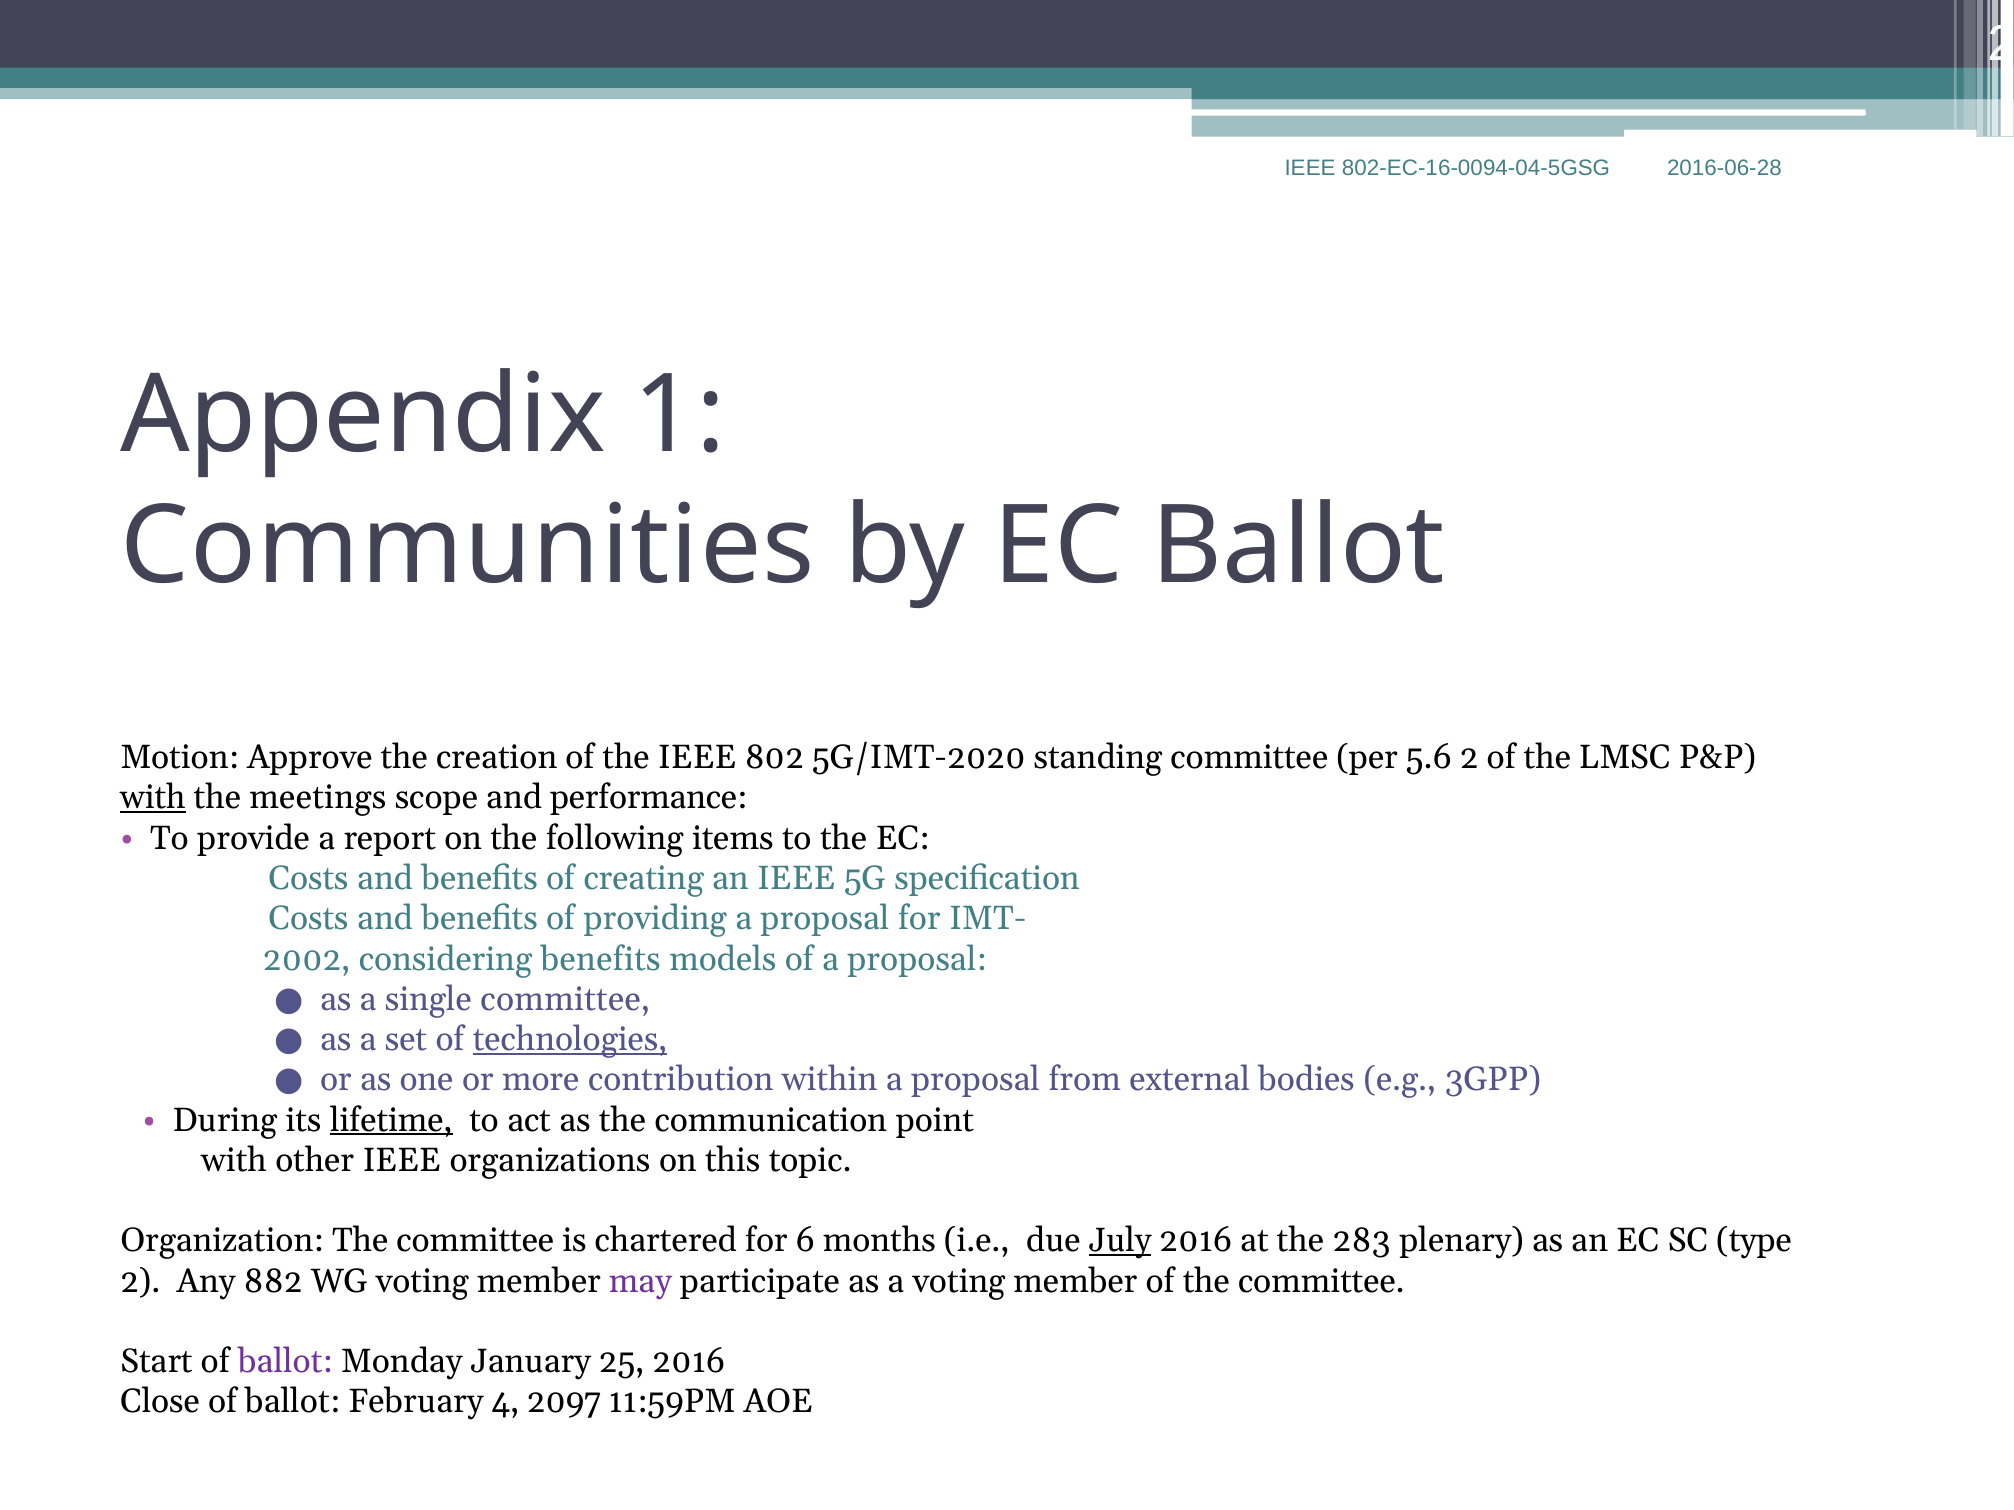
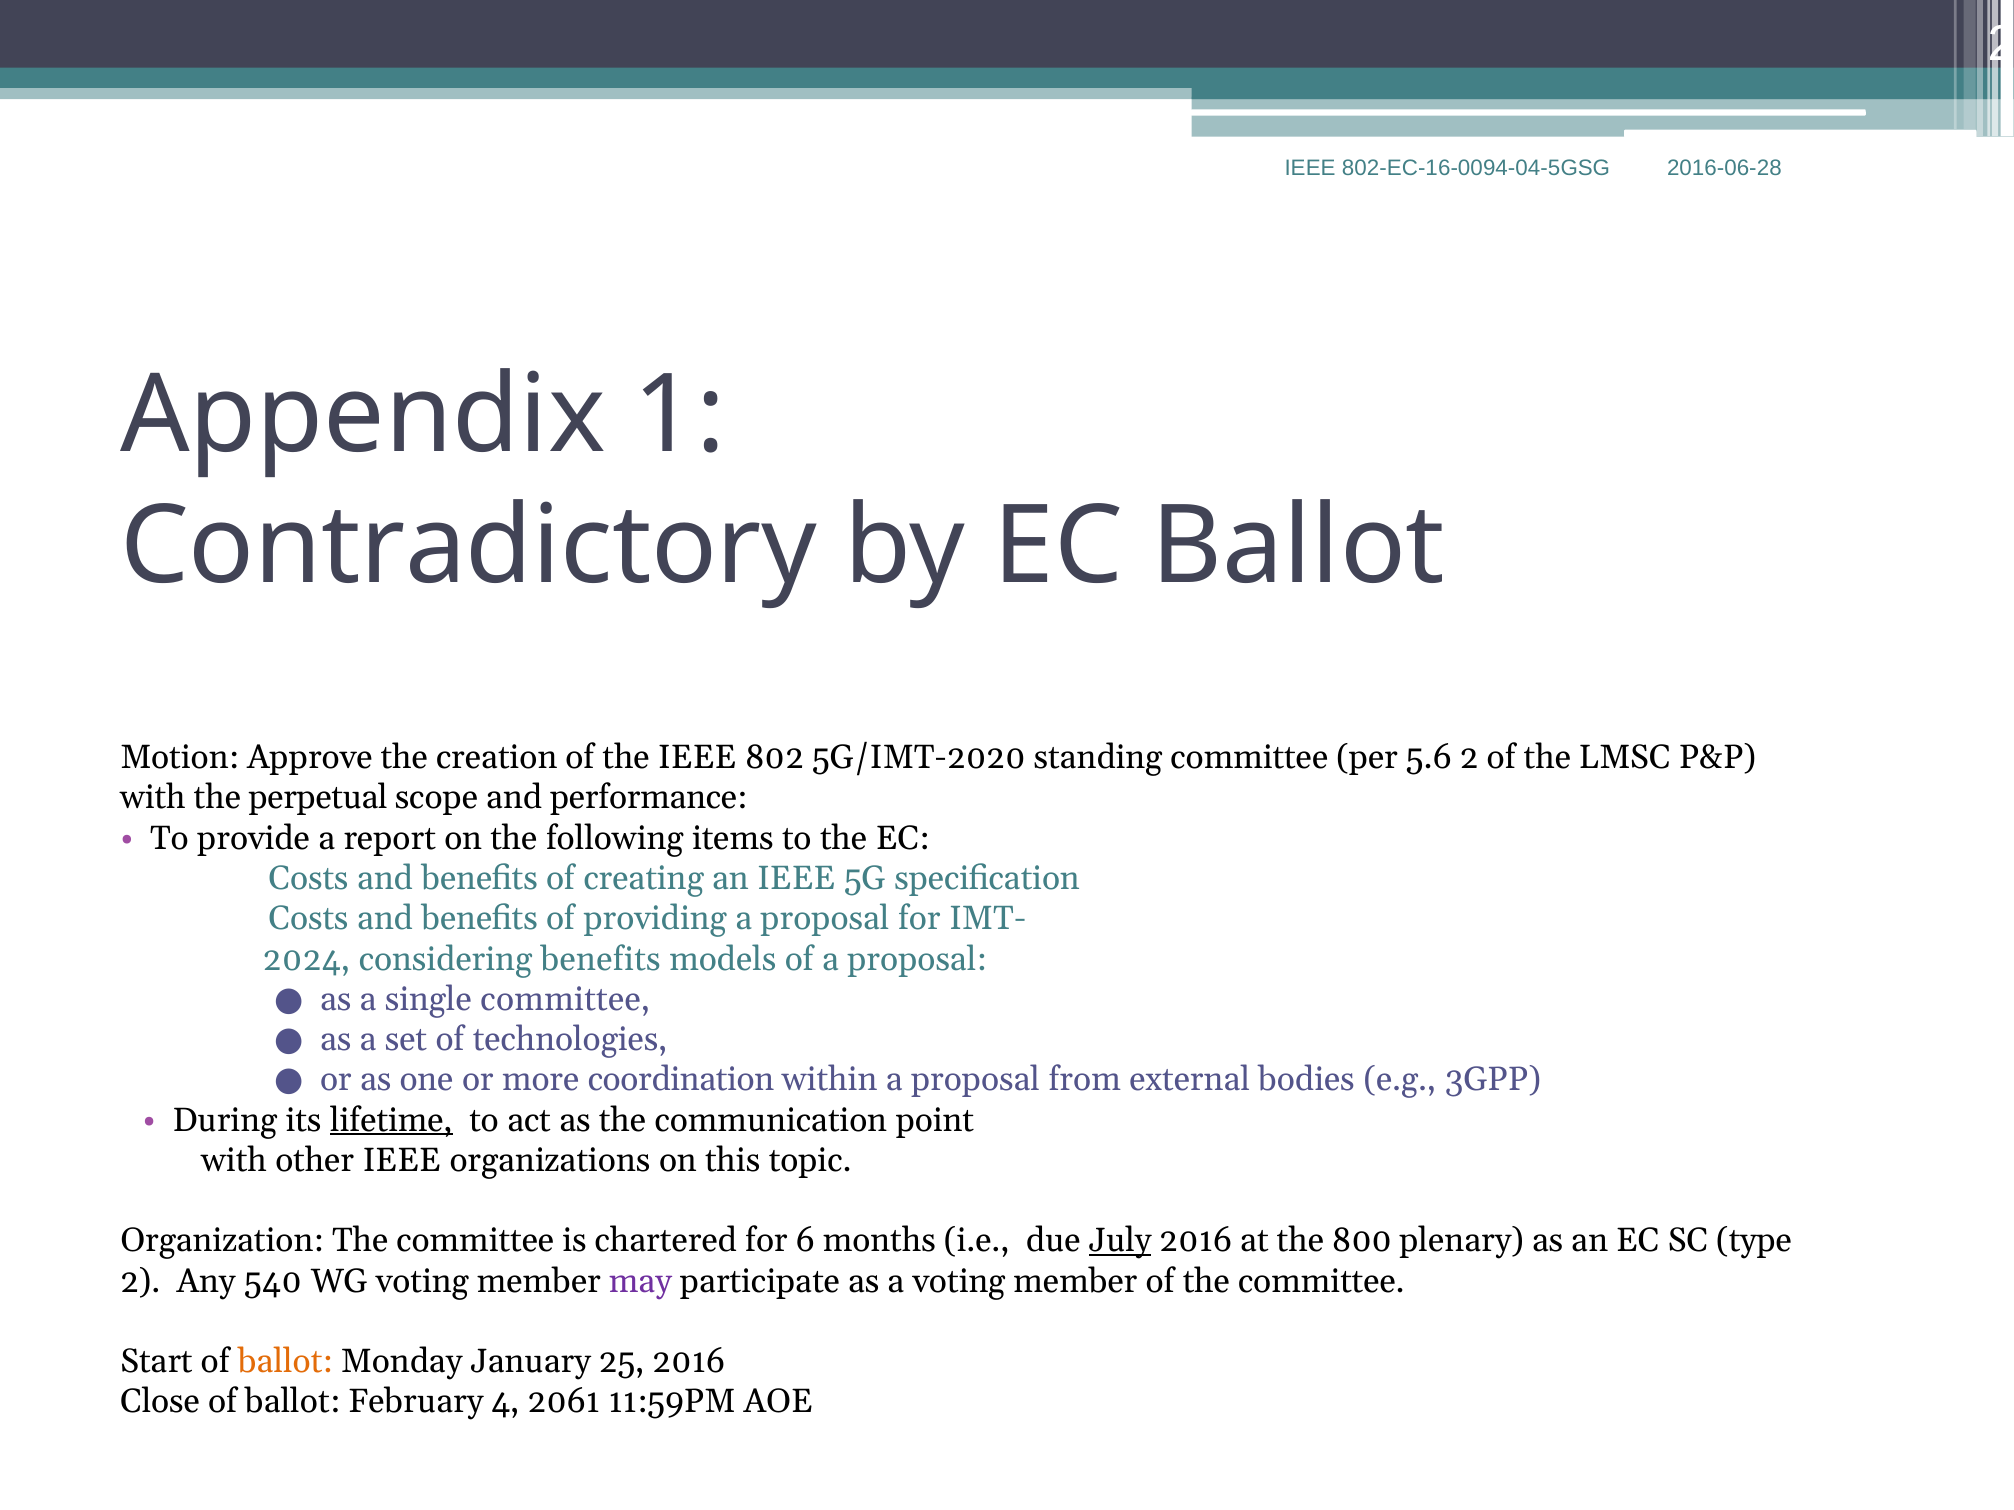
Communities: Communities -> Contradictory
with at (153, 798) underline: present -> none
meetings: meetings -> perpetual
2002: 2002 -> 2024
technologies underline: present -> none
contribution: contribution -> coordination
283: 283 -> 800
882: 882 -> 540
ballot at (285, 1362) colour: purple -> orange
2097: 2097 -> 2061
